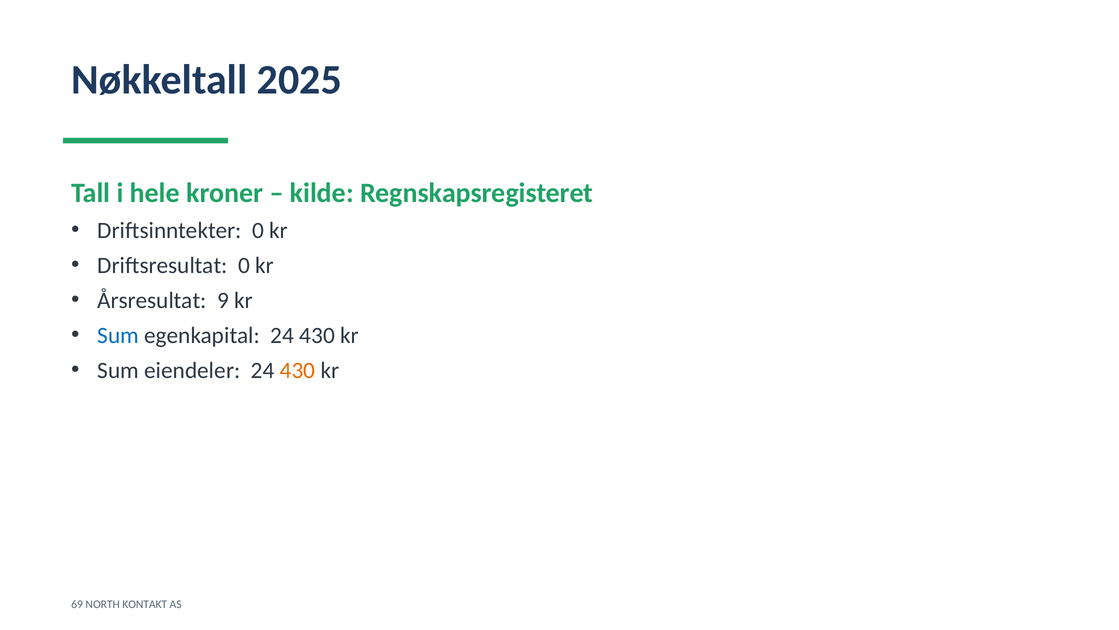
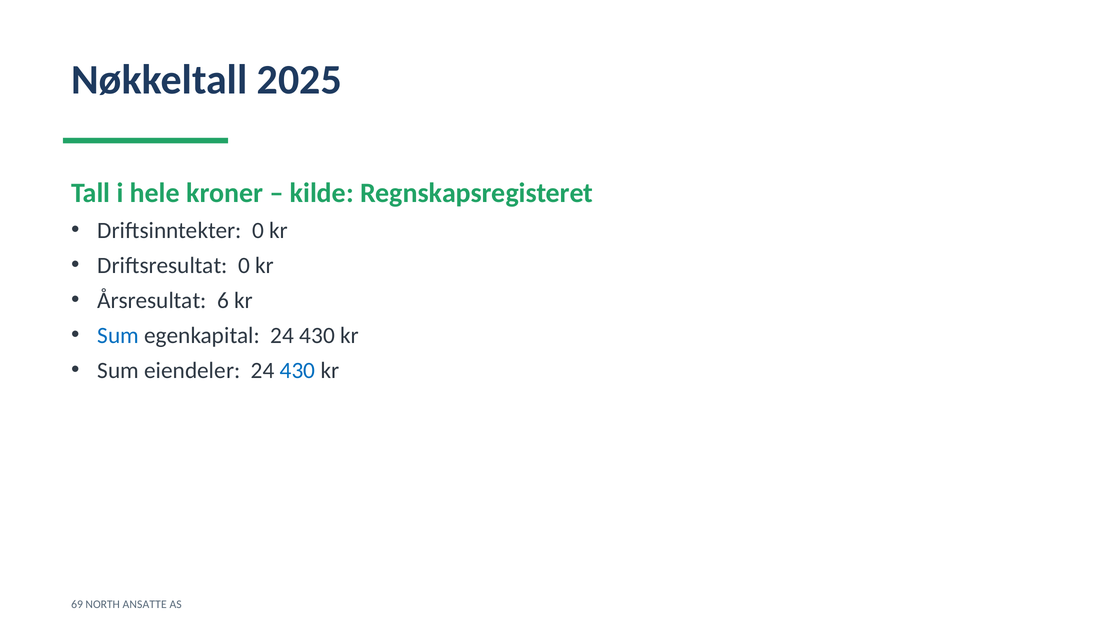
9: 9 -> 6
430 at (298, 370) colour: orange -> blue
KONTAKT: KONTAKT -> ANSATTE
